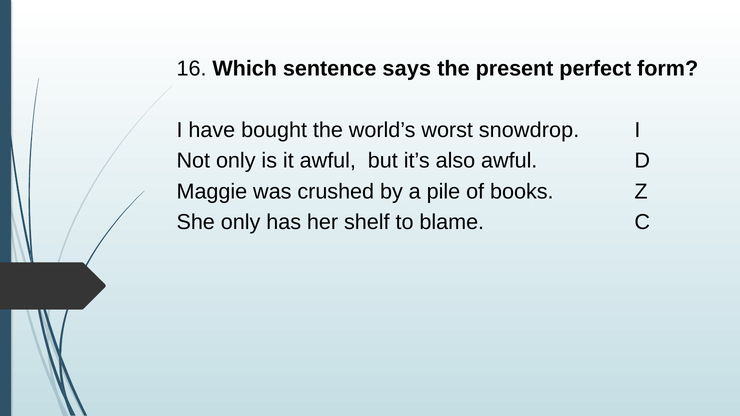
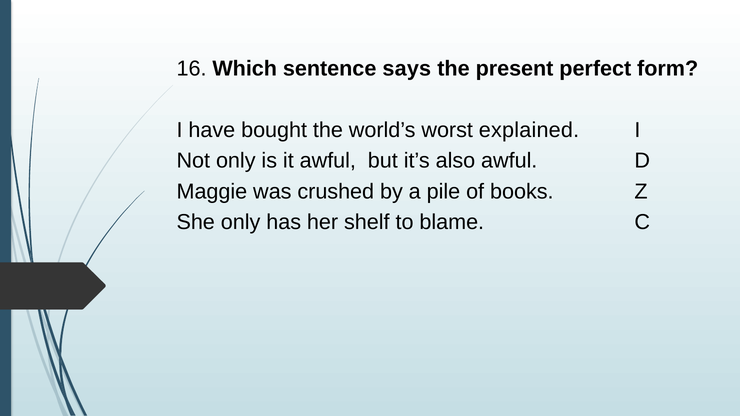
snowdrop: snowdrop -> explained
